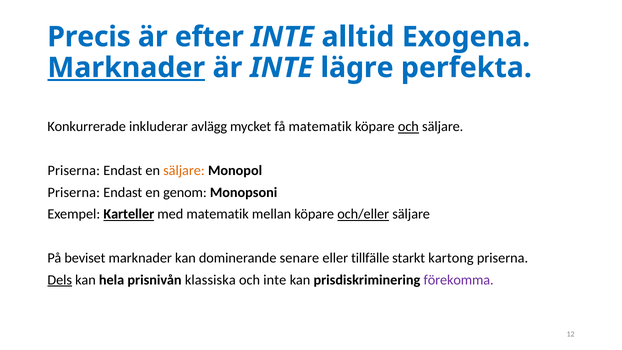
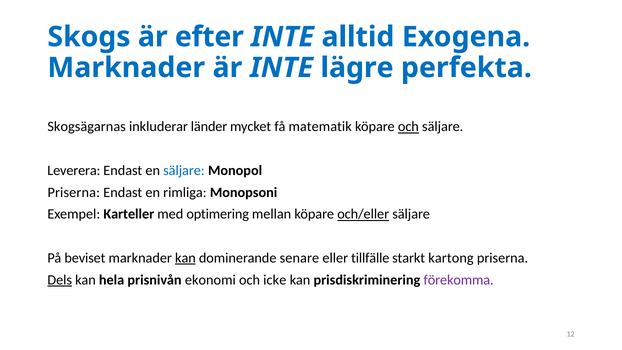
Precis: Precis -> Skogs
Marknader at (126, 68) underline: present -> none
Konkurrerade: Konkurrerade -> Skogsägarnas
avlägg: avlägg -> länder
Priserna at (74, 170): Priserna -> Leverera
säljare at (184, 170) colour: orange -> blue
genom: genom -> rimliga
Karteller underline: present -> none
med matematik: matematik -> optimering
kan at (185, 258) underline: none -> present
klassiska: klassiska -> ekonomi
och inte: inte -> icke
